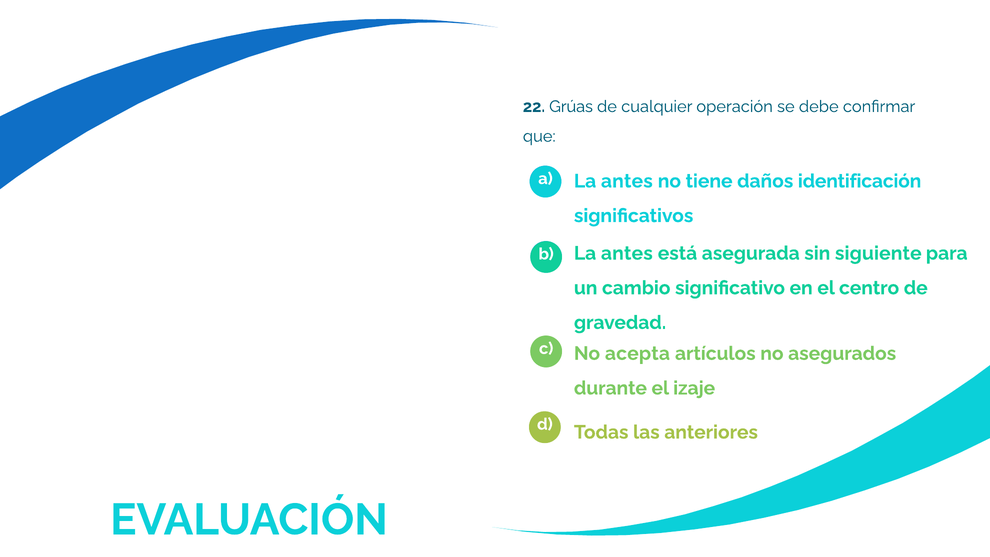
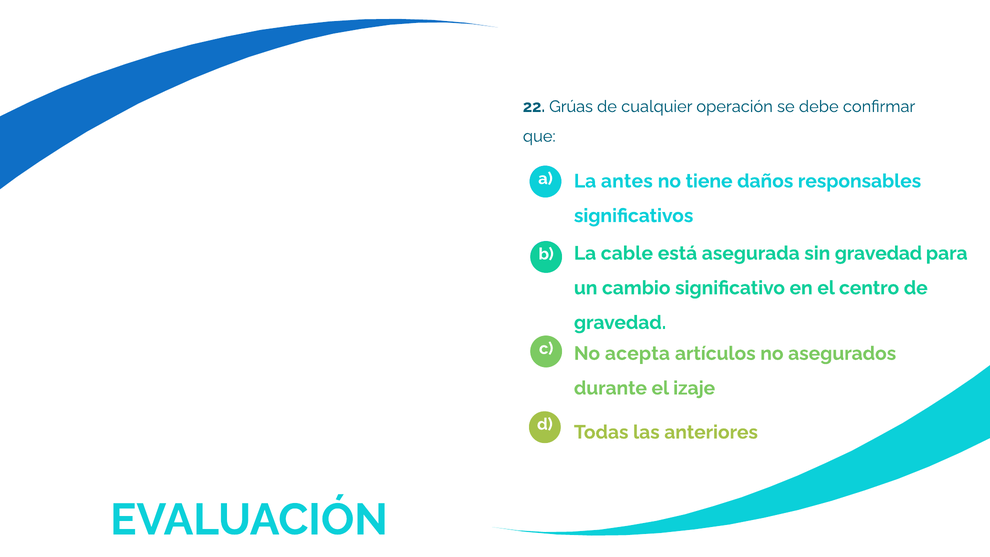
identificación: identificación -> responsables
antes at (627, 253): antes -> cable
sin siguiente: siguiente -> gravedad
